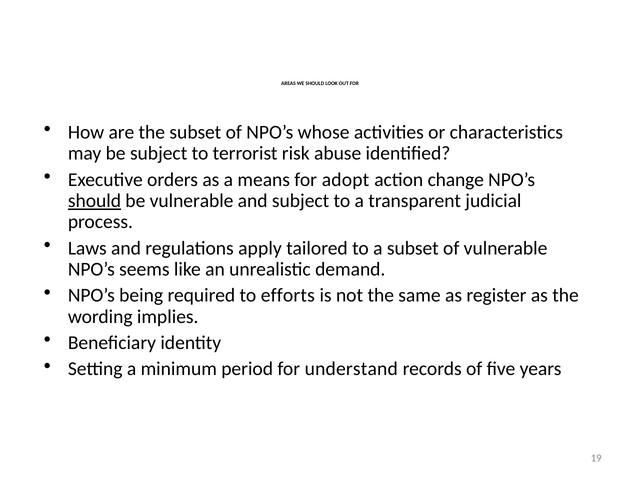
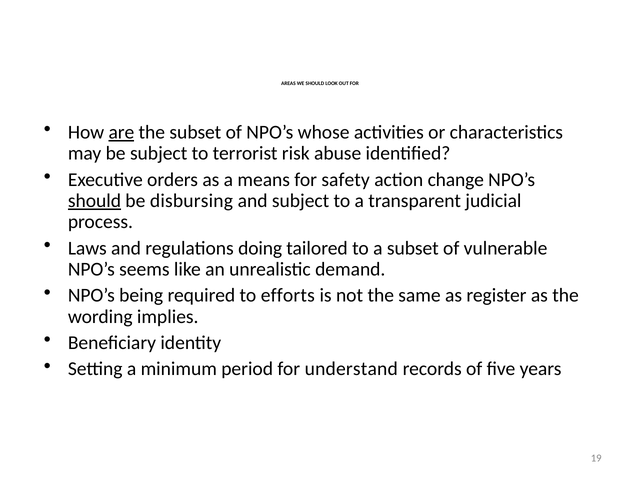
are underline: none -> present
adopt: adopt -> safety
be vulnerable: vulnerable -> disbursing
apply: apply -> doing
